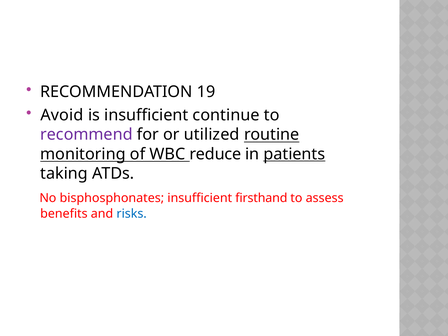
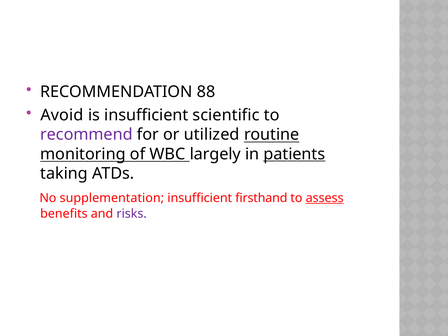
19: 19 -> 88
continue: continue -> scientific
reduce: reduce -> largely
bisphosphonates: bisphosphonates -> supplementation
assess underline: none -> present
risks colour: blue -> purple
